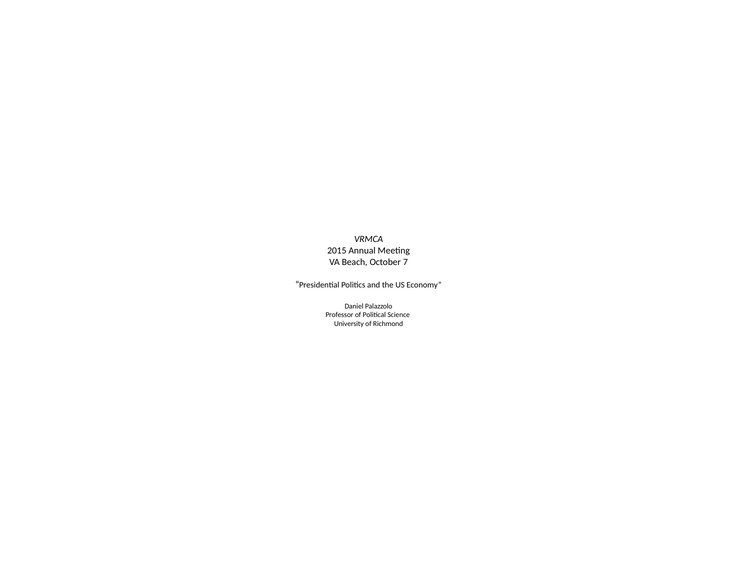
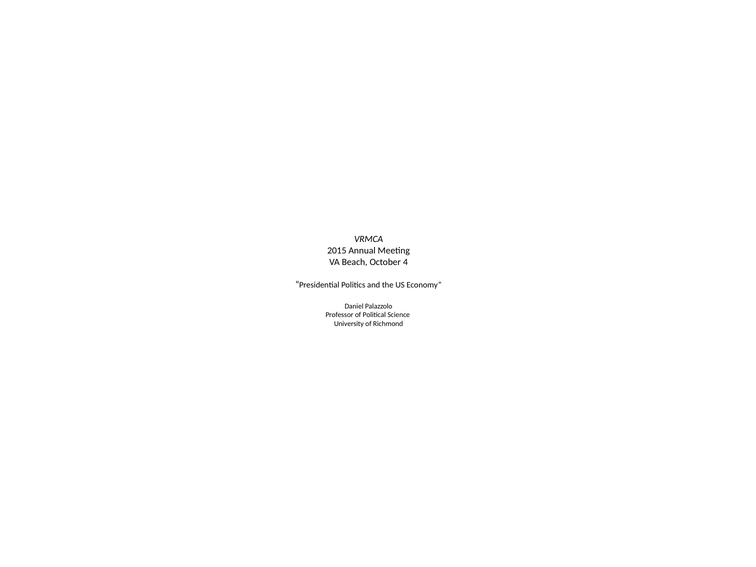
7: 7 -> 4
